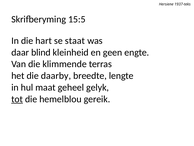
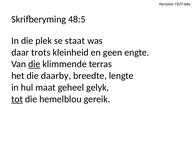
15:5: 15:5 -> 48:5
hart: hart -> plek
blind: blind -> trots
die at (34, 64) underline: none -> present
